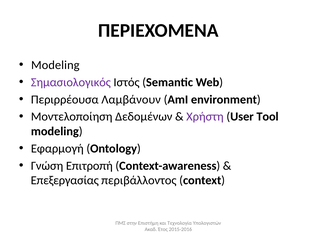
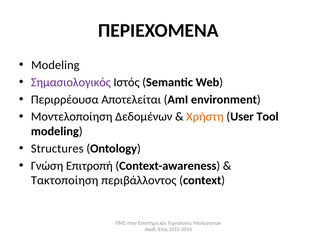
Λαμβάνουν: Λαμβάνουν -> Αποτελείται
Χρήστη colour: purple -> orange
Εφαρμογή: Εφαρμογή -> Structures
Επεξεργασίας: Επεξεργασίας -> Τακτοποίηση
